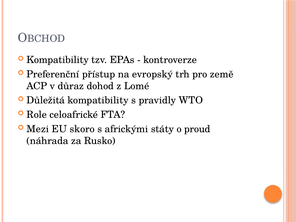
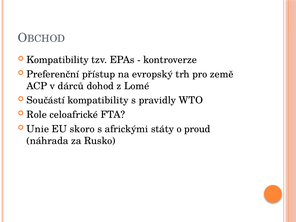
důraz: důraz -> dárců
Důležitá: Důležitá -> Součástí
Mezi: Mezi -> Unie
